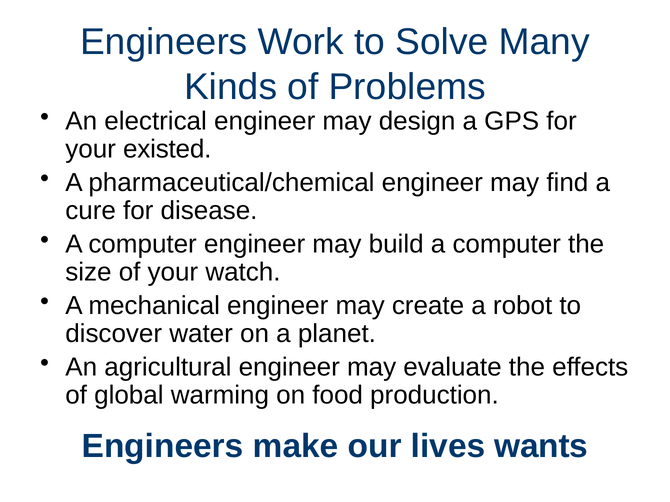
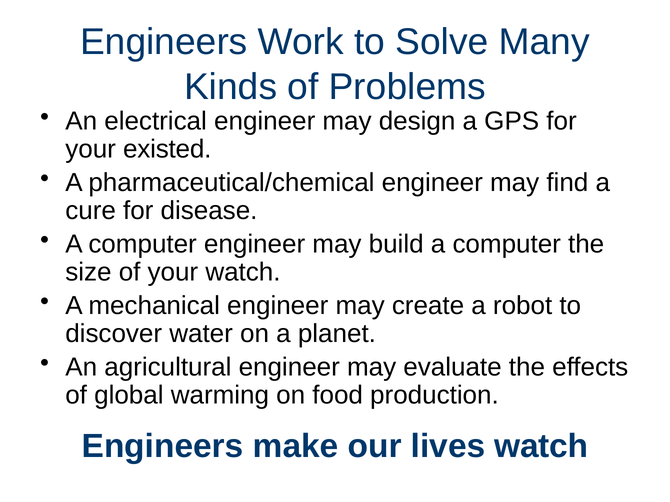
lives wants: wants -> watch
